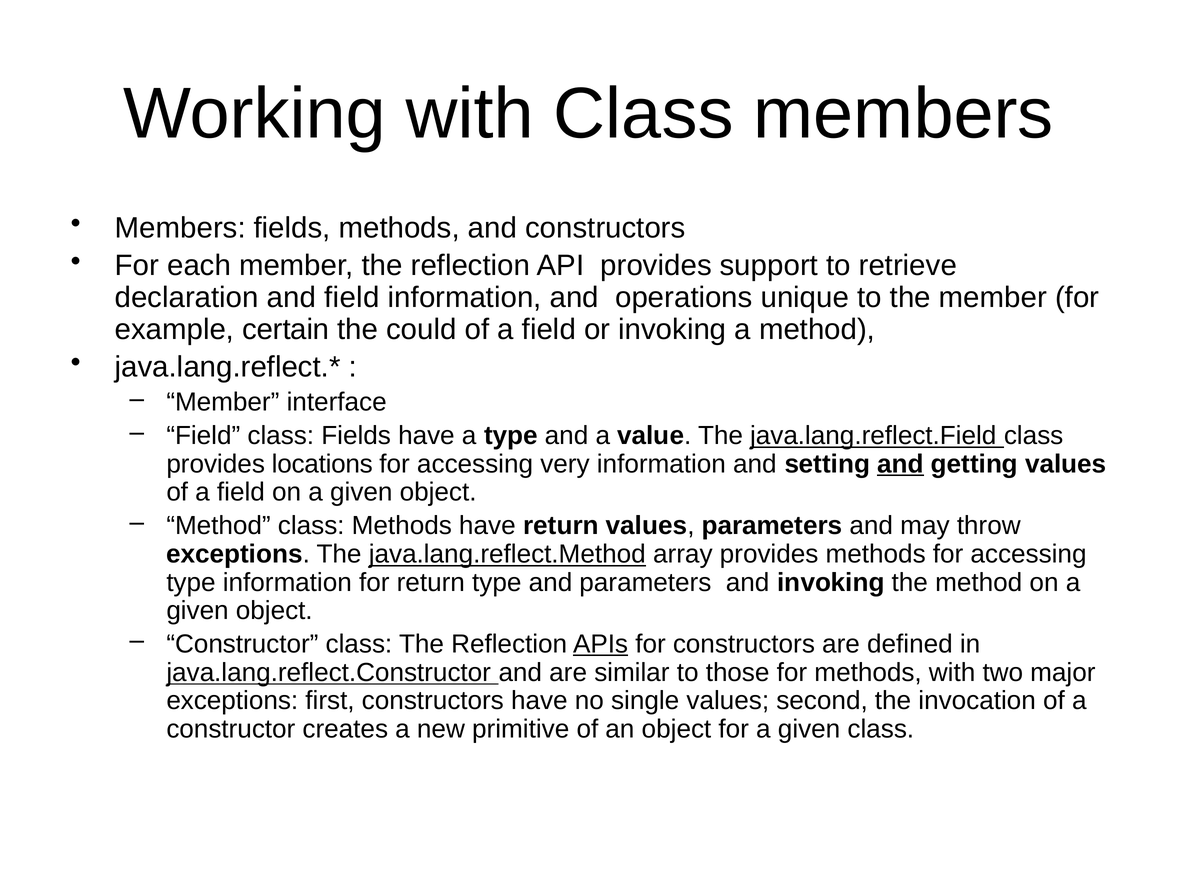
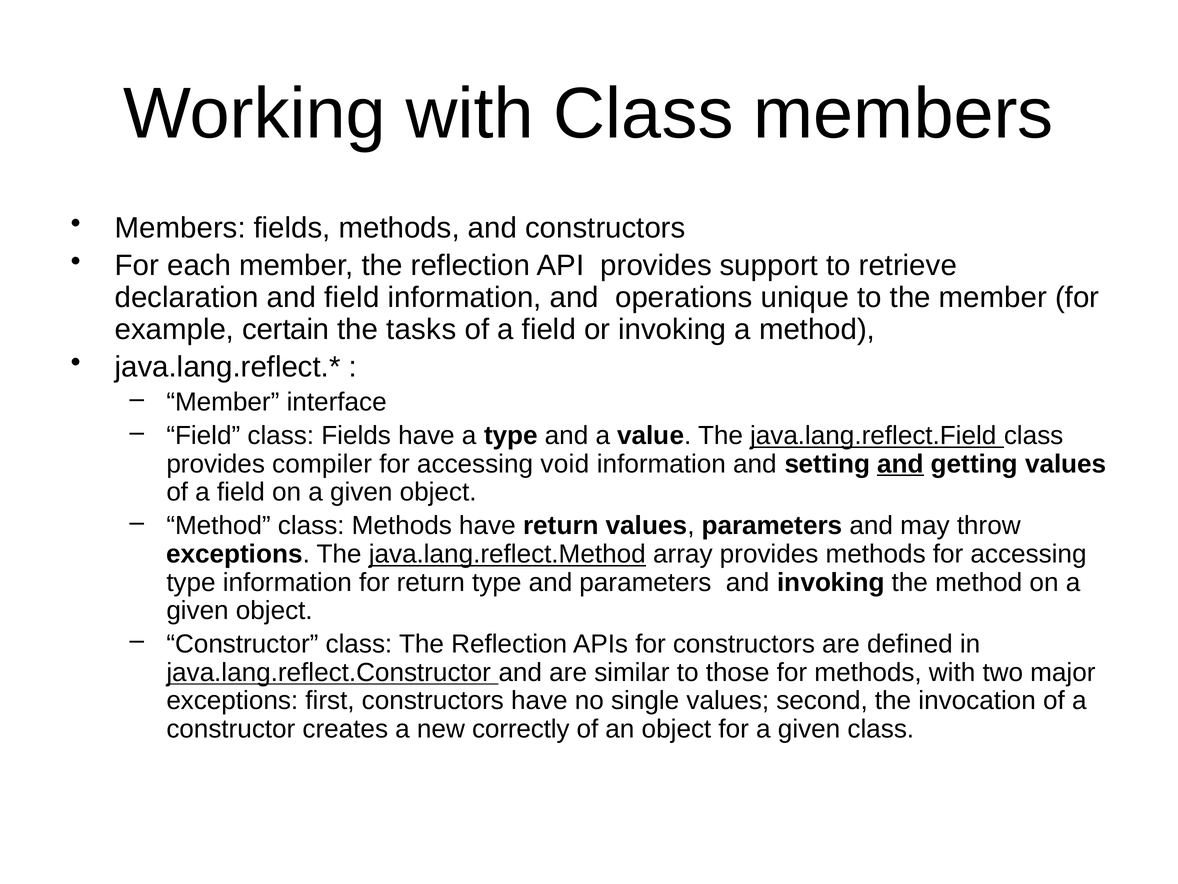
could: could -> tasks
locations: locations -> compiler
very: very -> void
APIs underline: present -> none
primitive: primitive -> correctly
